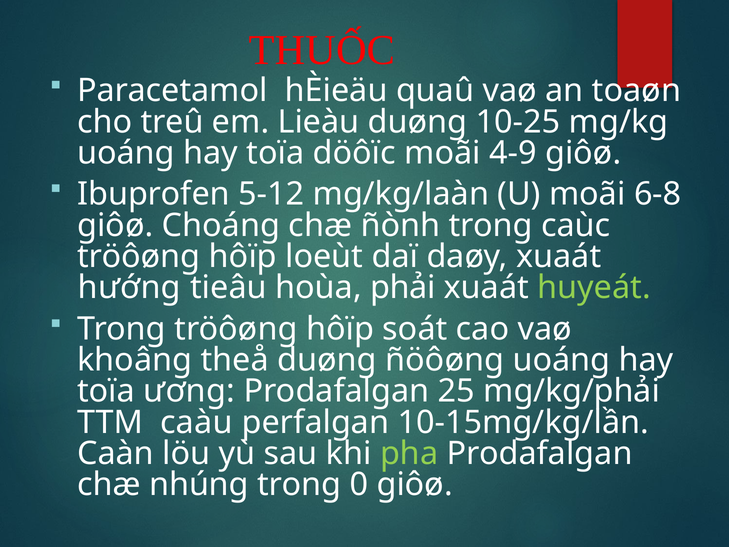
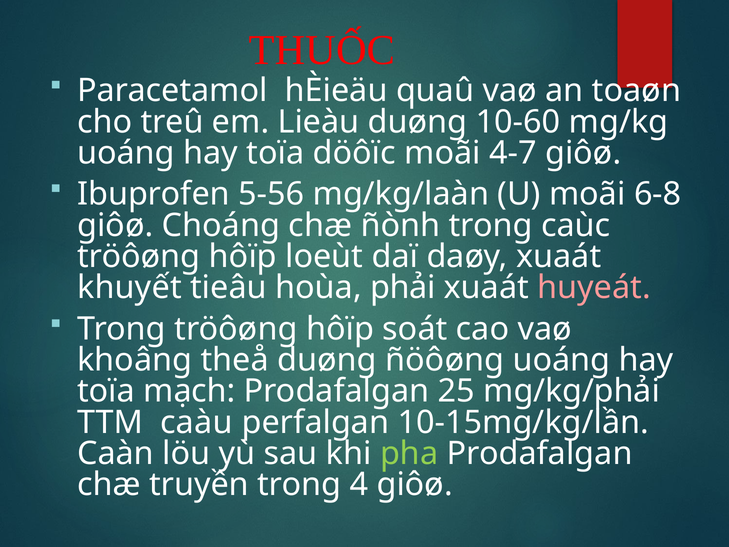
10-25: 10-25 -> 10-60
4-9: 4-9 -> 4-7
5-12: 5-12 -> 5-56
hướng: hướng -> khuyết
huyeát colour: light green -> pink
ương: ương -> mạch
nhúng: nhúng -> truyền
0: 0 -> 4
